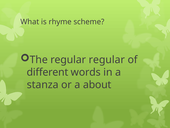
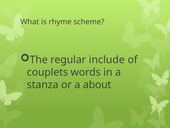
regular regular: regular -> include
different: different -> couplets
